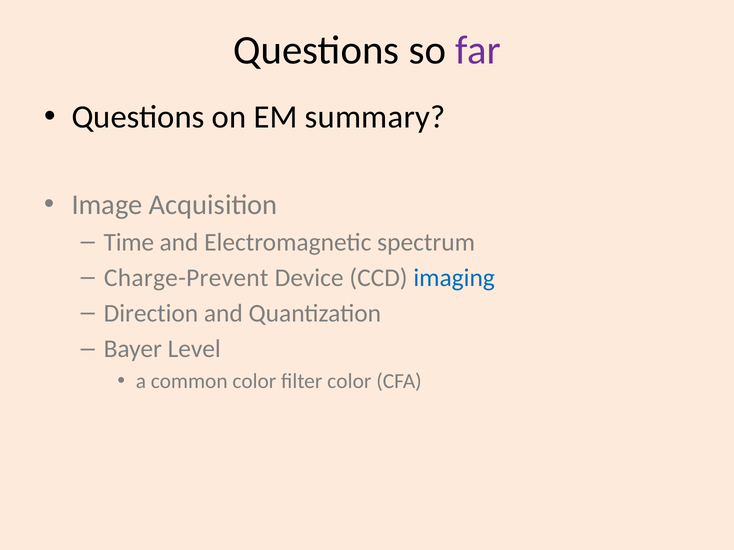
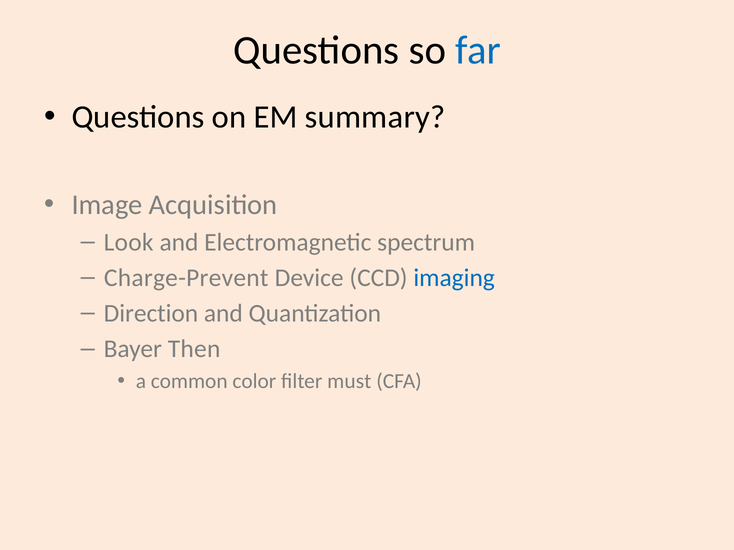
far colour: purple -> blue
Time: Time -> Look
Level: Level -> Then
filter color: color -> must
